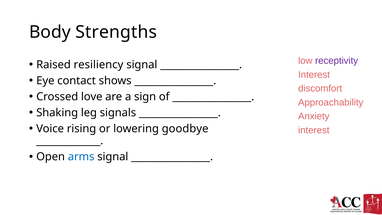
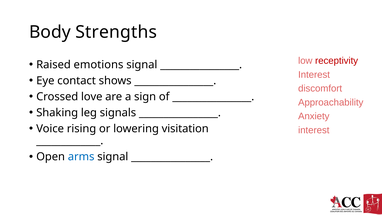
receptivity colour: purple -> red
resiliency: resiliency -> emotions
goodbye: goodbye -> visitation
